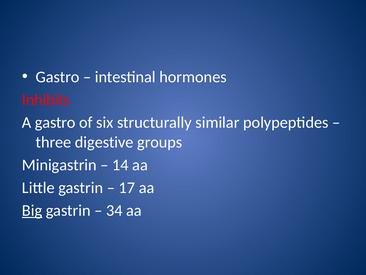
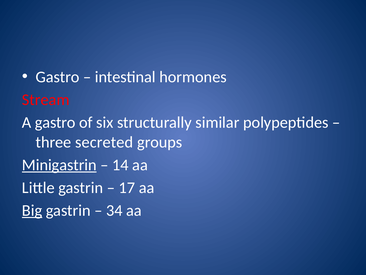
Inhibits: Inhibits -> Stream
digestive: digestive -> secreted
Minigastrin underline: none -> present
